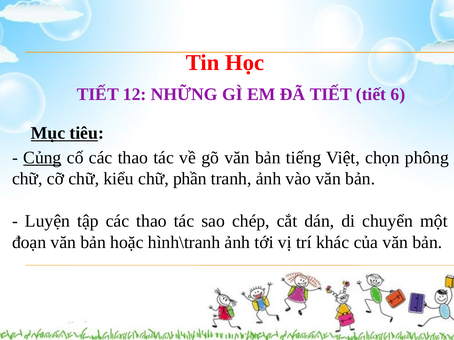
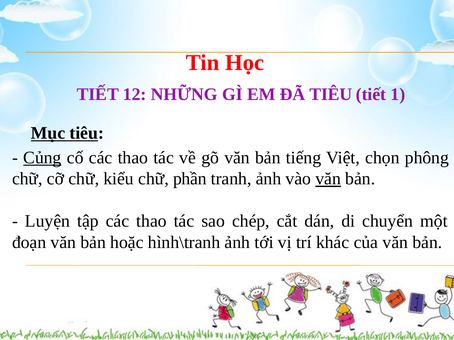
ĐÃ TIẾT: TIẾT -> TIÊU
6: 6 -> 1
văn at (328, 179) underline: none -> present
